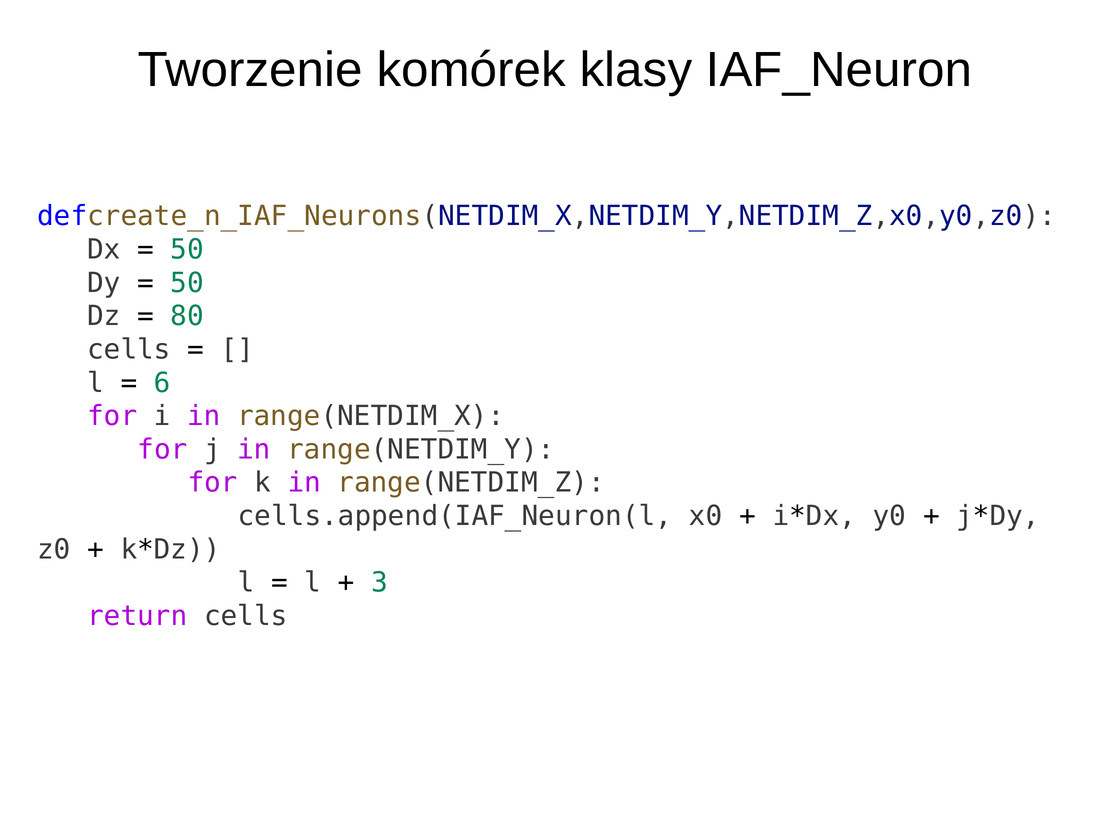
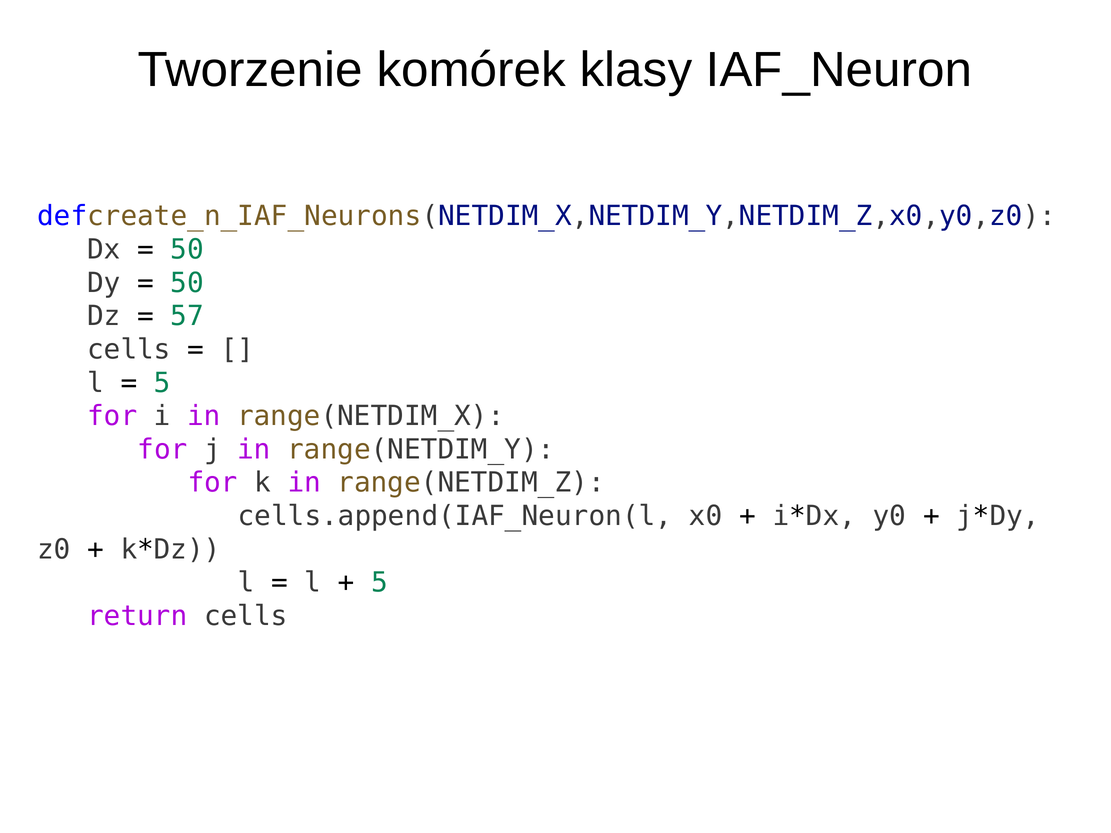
80: 80 -> 57
6 at (162, 383): 6 -> 5
3 at (379, 583): 3 -> 5
